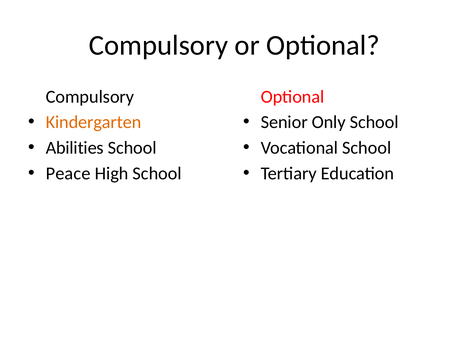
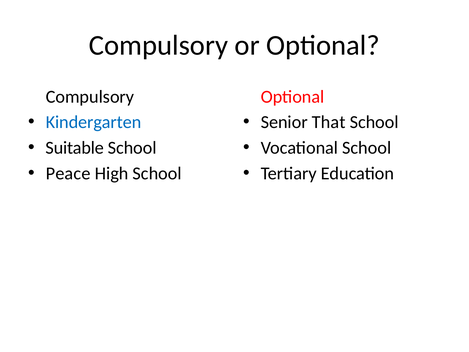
Kindergarten colour: orange -> blue
Only: Only -> That
Abilities: Abilities -> Suitable
